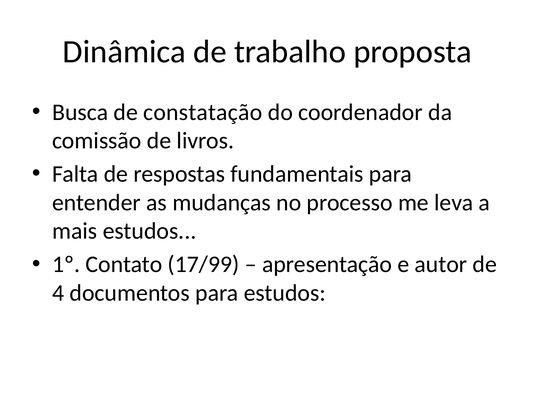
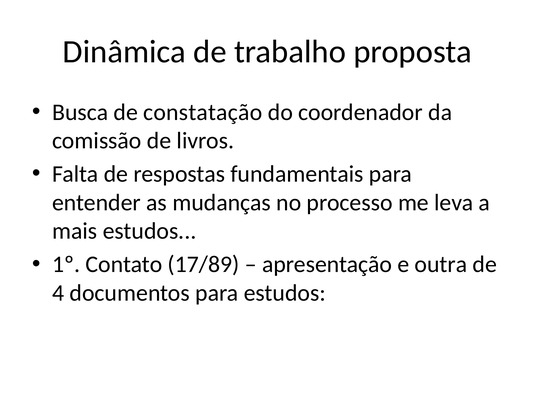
17/99: 17/99 -> 17/89
autor: autor -> outra
